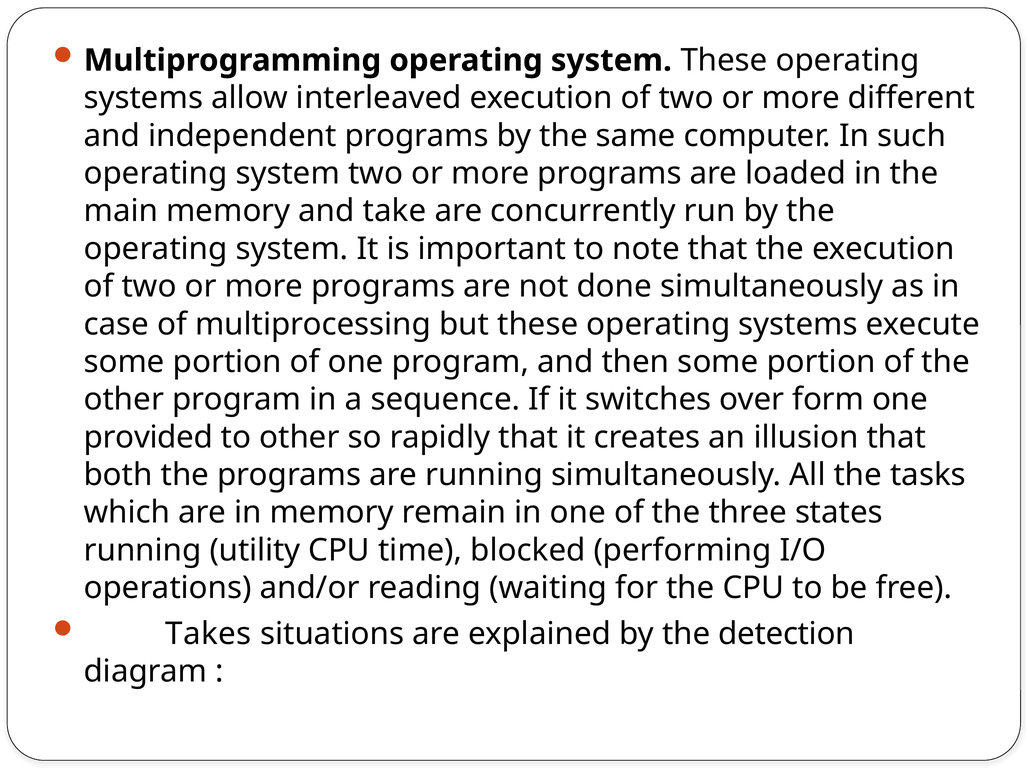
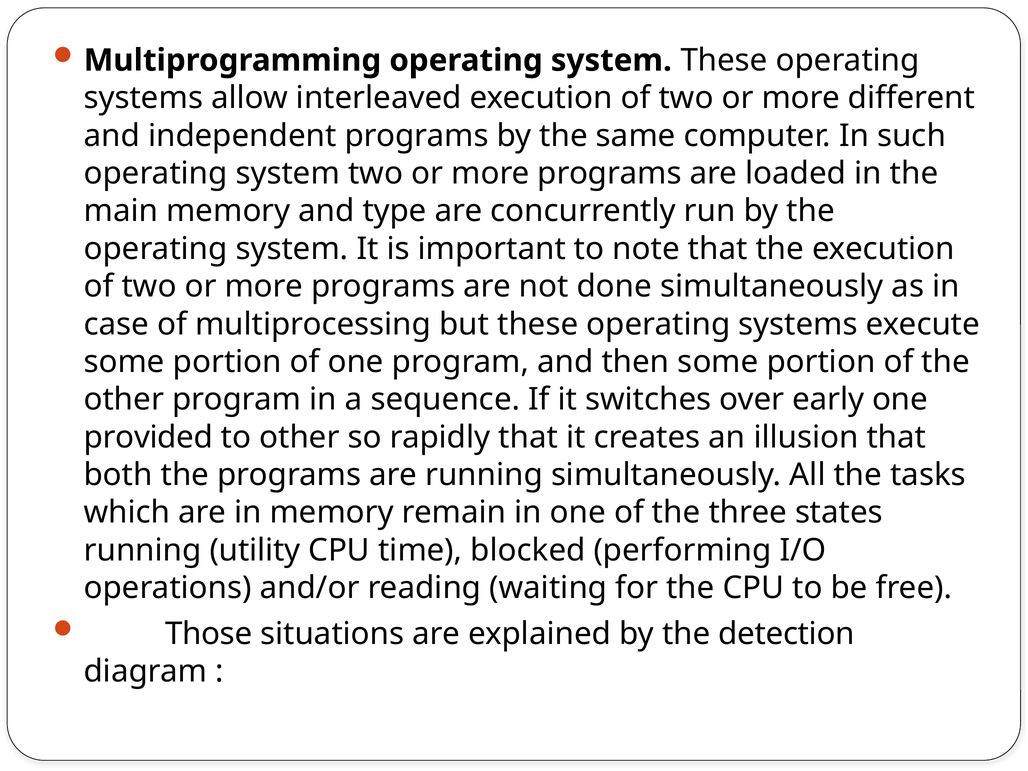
take: take -> type
form: form -> early
Takes: Takes -> Those
